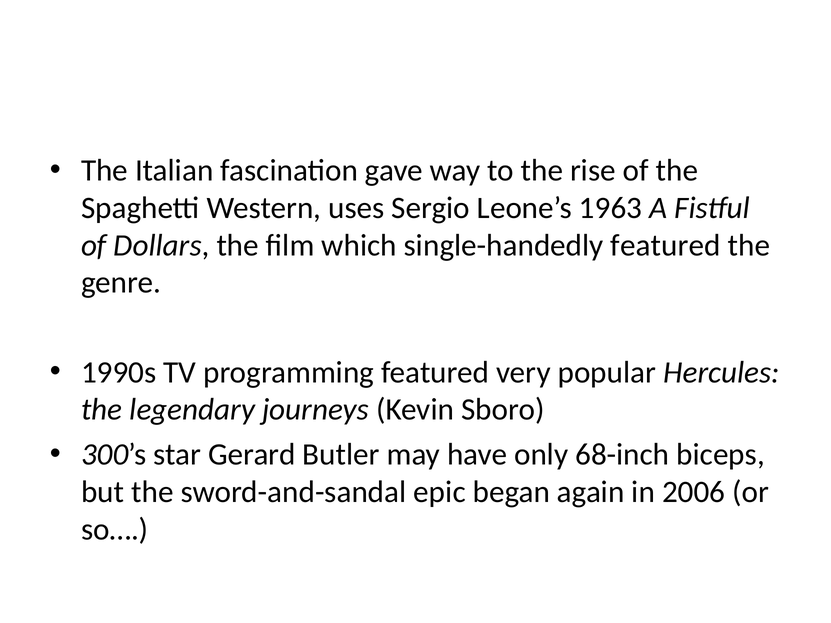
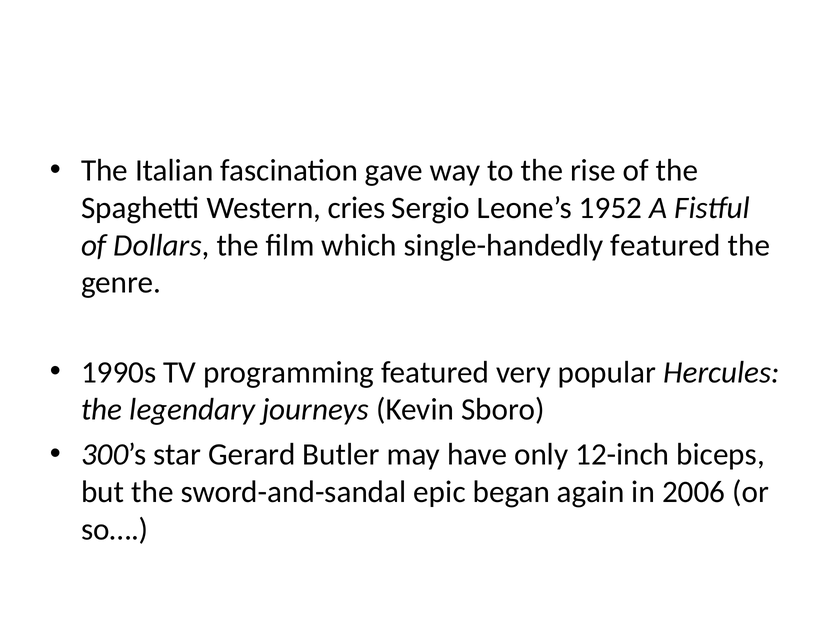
uses: uses -> cries
1963: 1963 -> 1952
68-inch: 68-inch -> 12-inch
